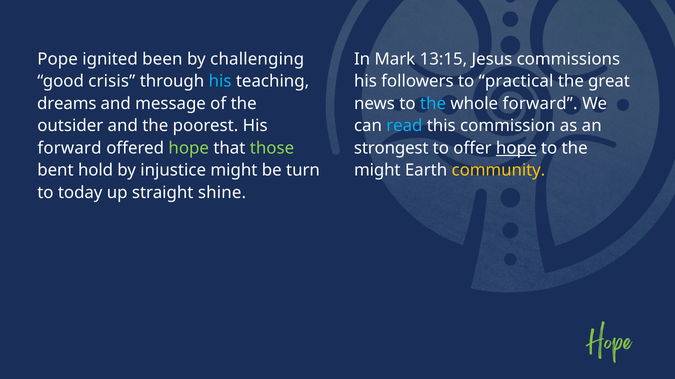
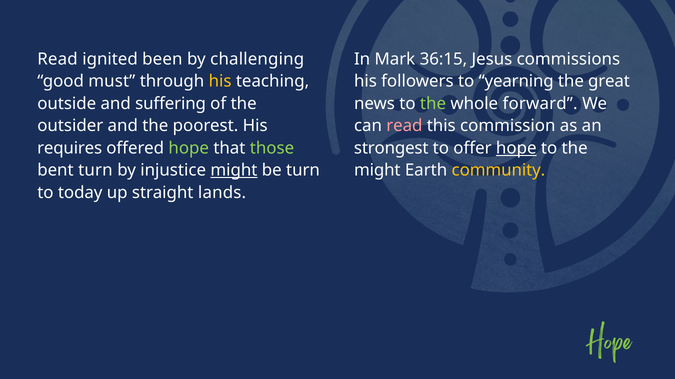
Pope at (58, 59): Pope -> Read
13:15: 13:15 -> 36:15
crisis: crisis -> must
his at (220, 82) colour: light blue -> yellow
practical: practical -> yearning
dreams: dreams -> outside
message: message -> suffering
the at (433, 104) colour: light blue -> light green
read at (404, 126) colour: light blue -> pink
forward at (69, 148): forward -> requires
bent hold: hold -> turn
might at (234, 171) underline: none -> present
shine: shine -> lands
